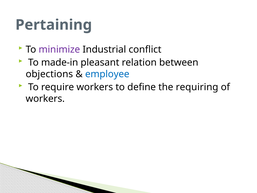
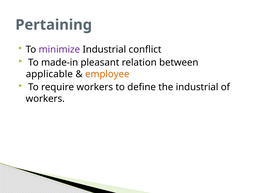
objections: objections -> applicable
employee colour: blue -> orange
the requiring: requiring -> industrial
